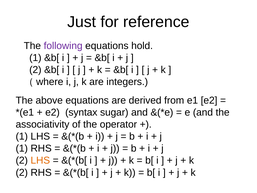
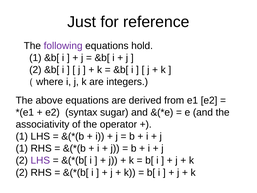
LHS at (40, 160) colour: orange -> purple
